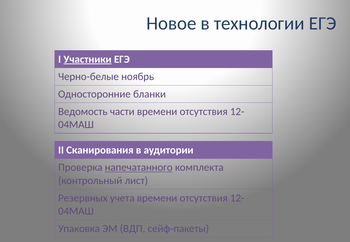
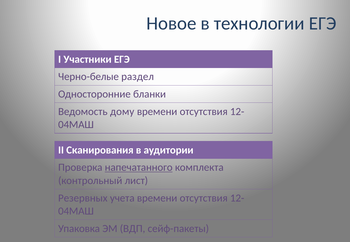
Участники underline: present -> none
ноябрь: ноябрь -> раздел
части: части -> дому
